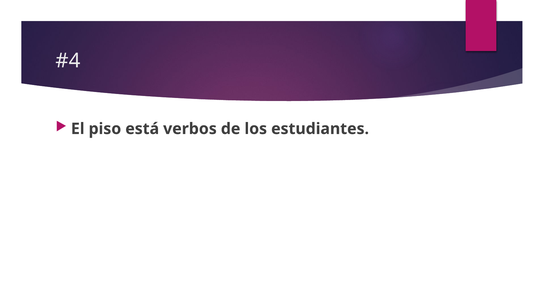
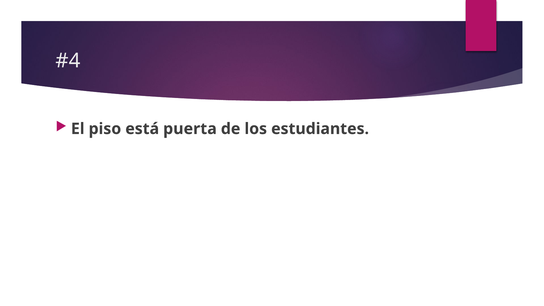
verbos: verbos -> puerta
